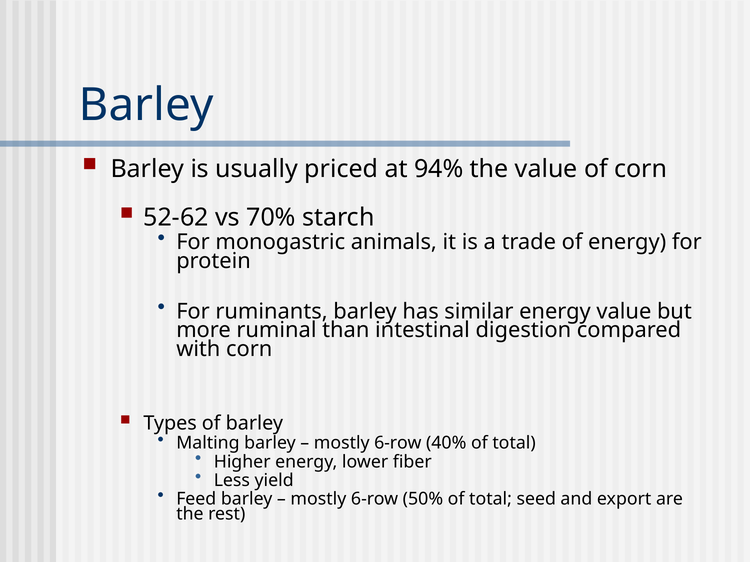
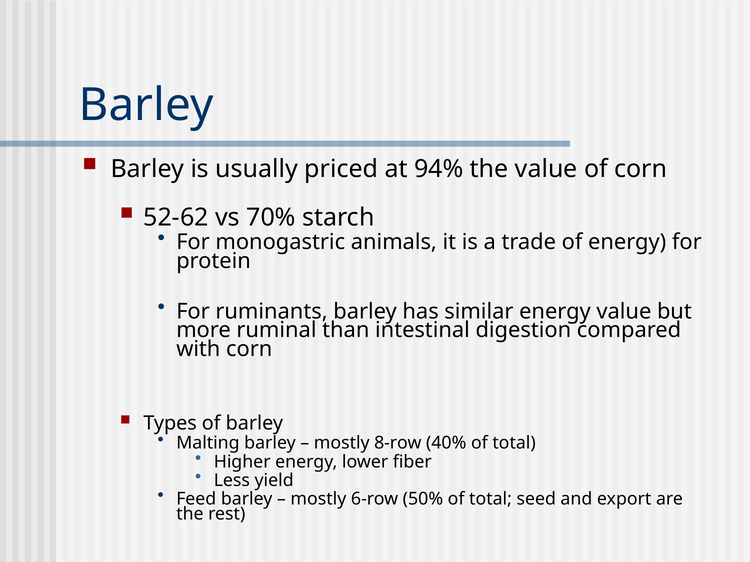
6-row at (398, 444): 6-row -> 8-row
